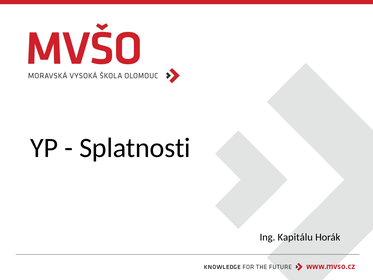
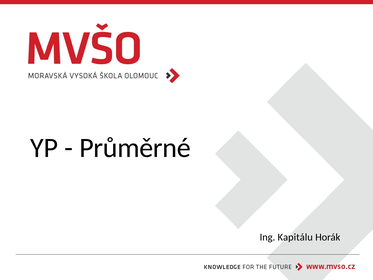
Splatnosti: Splatnosti -> Průměrné
